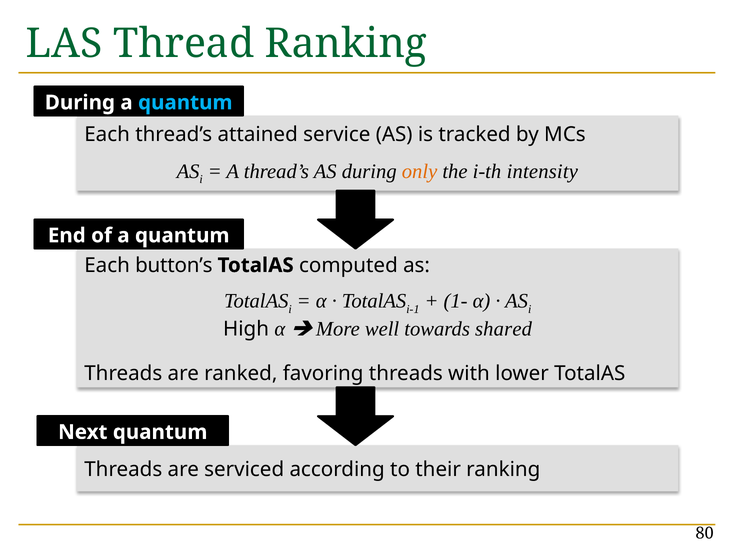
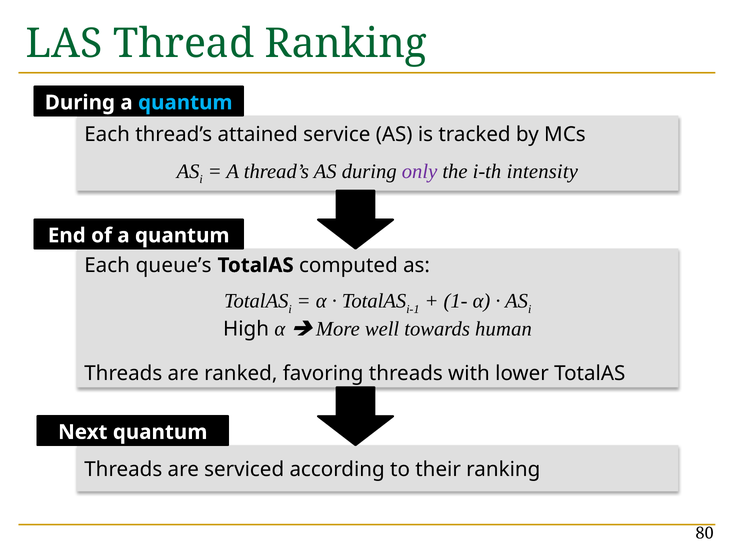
only colour: orange -> purple
button’s: button’s -> queue’s
shared: shared -> human
